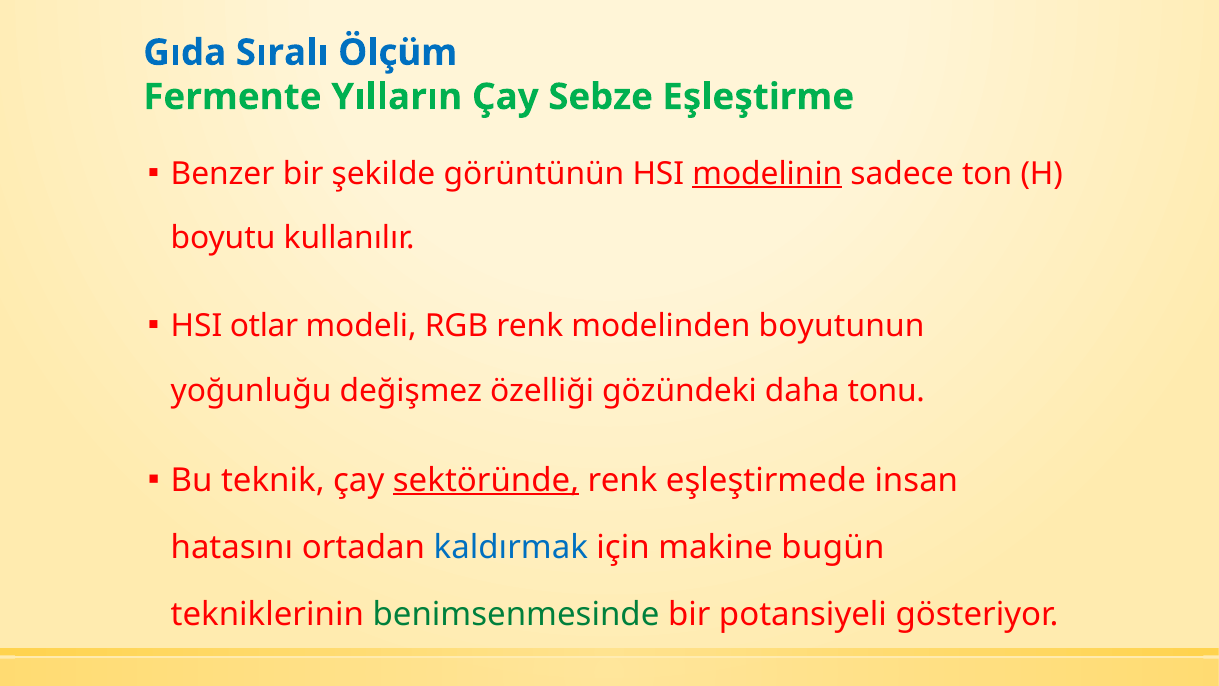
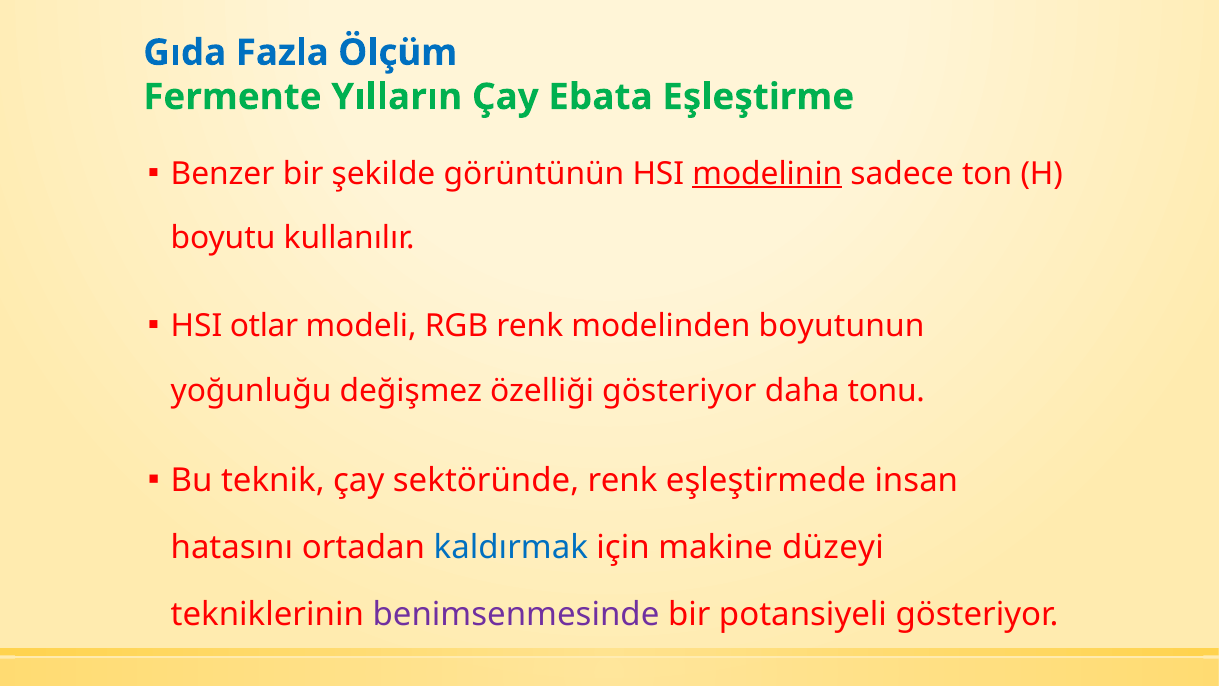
Sıralı: Sıralı -> Fazla
Sebze: Sebze -> Ebata
özelliği gözündeki: gözündeki -> gösteriyor
sektöründe underline: present -> none
bugün: bugün -> düzeyi
benimsenmesinde colour: green -> purple
